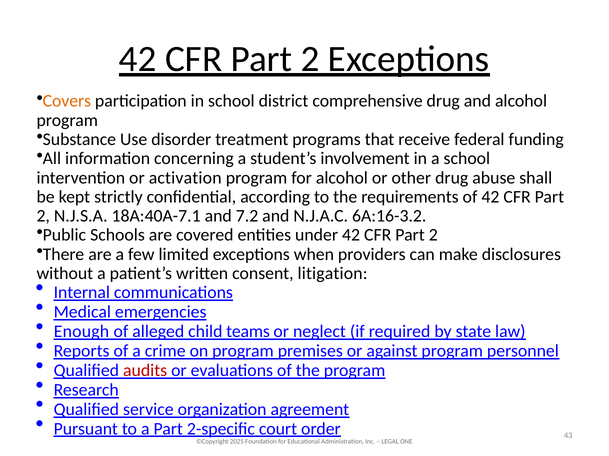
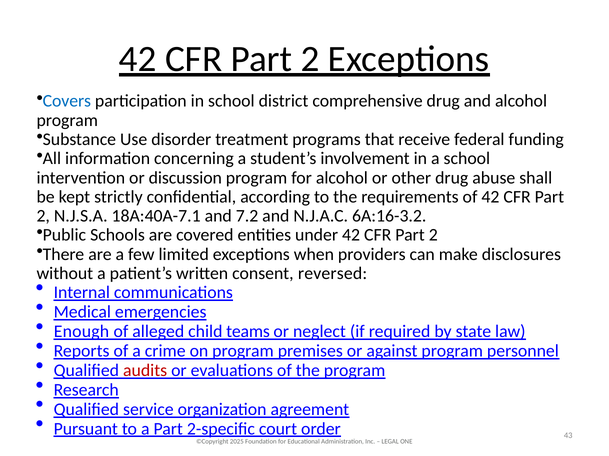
Covers colour: orange -> blue
activation: activation -> discussion
litigation: litigation -> reversed
